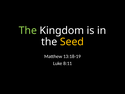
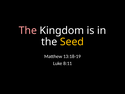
The at (28, 30) colour: light green -> pink
